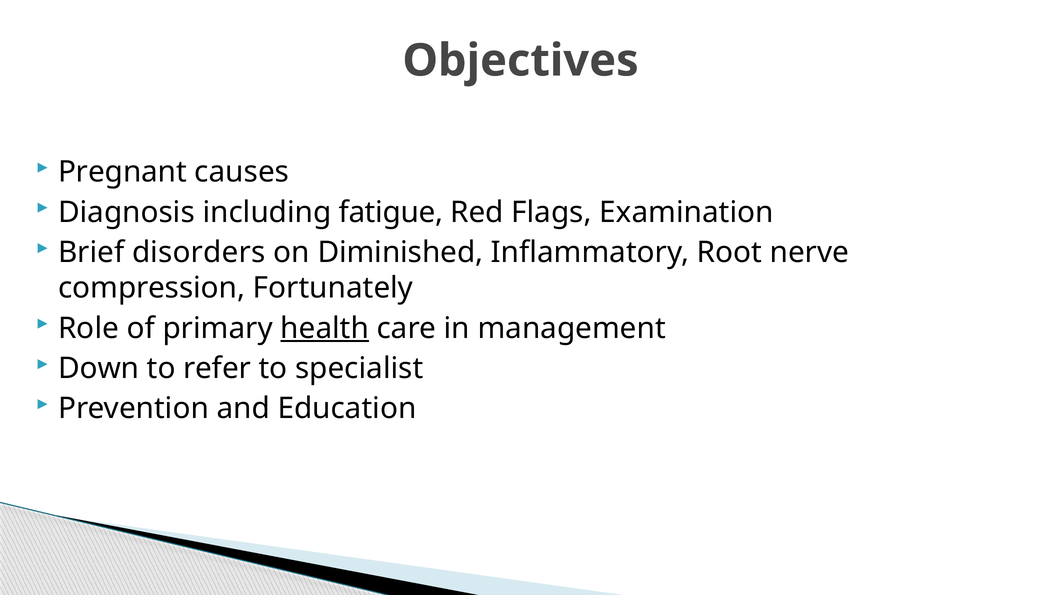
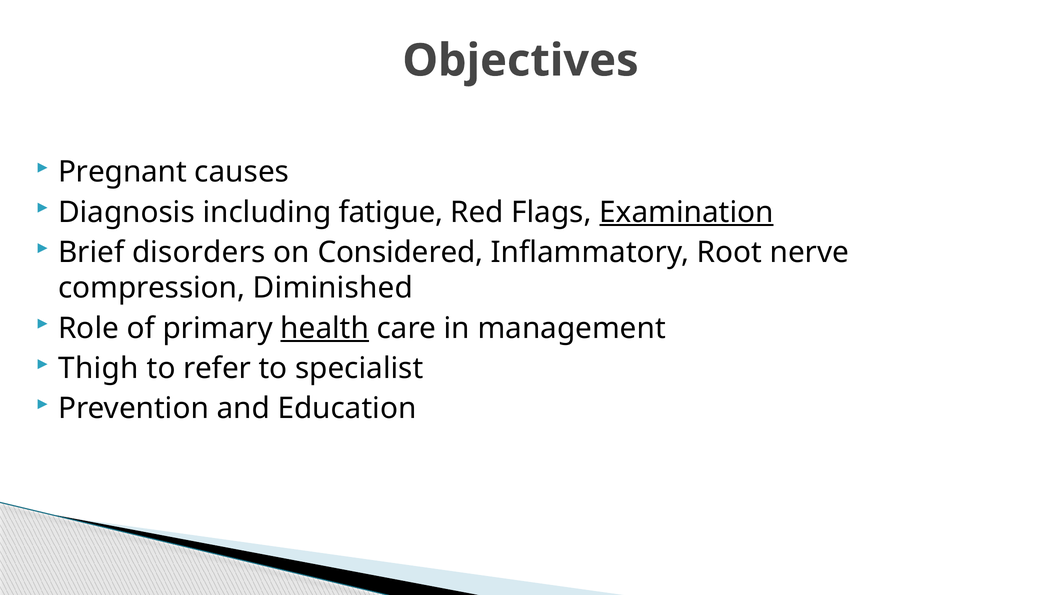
Examination underline: none -> present
Diminished: Diminished -> Considered
Fortunately: Fortunately -> Diminished
Down: Down -> Thigh
